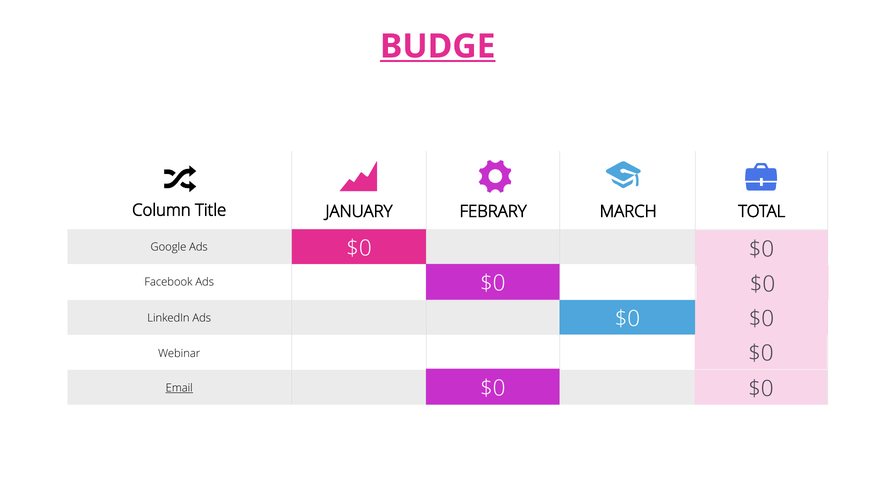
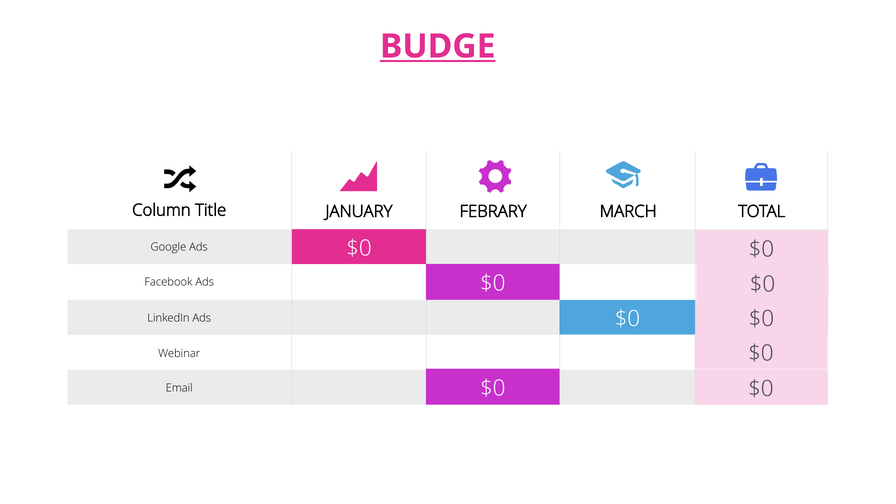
Email underline: present -> none
